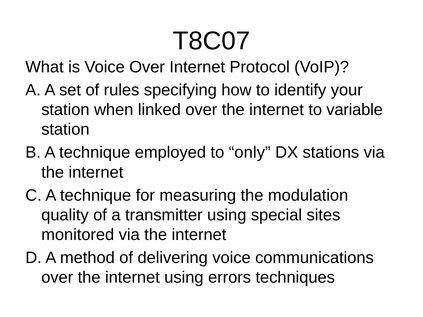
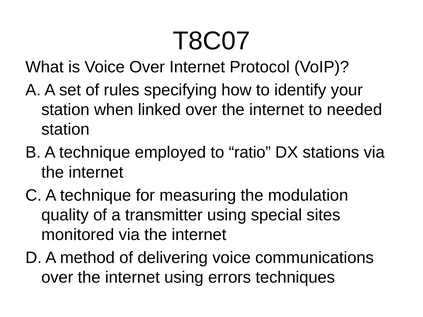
variable: variable -> needed
only: only -> ratio
